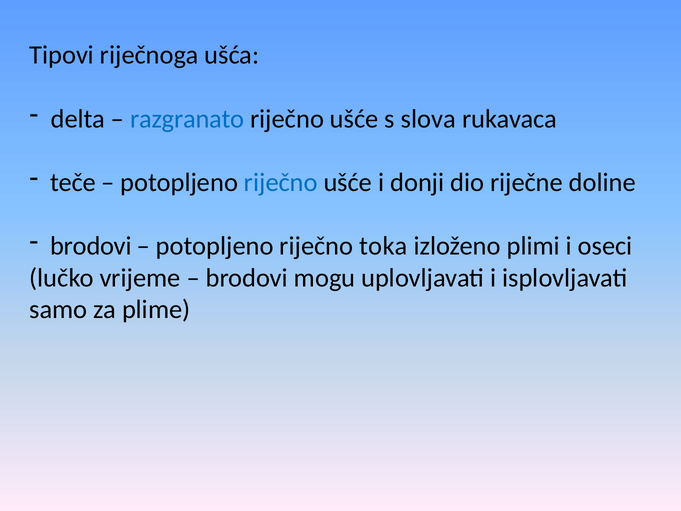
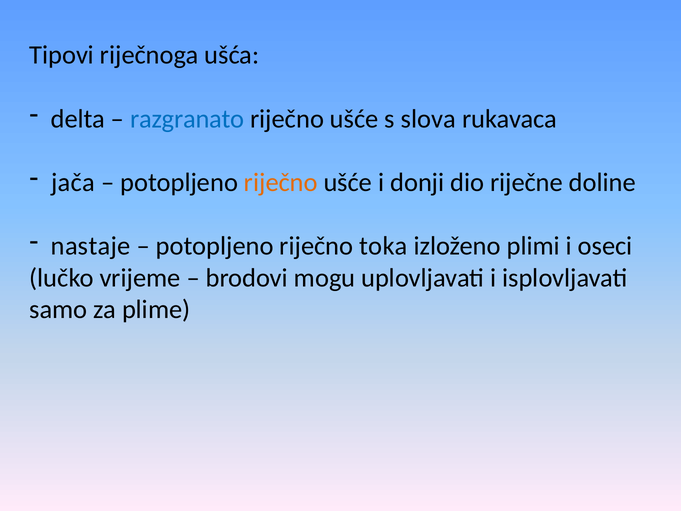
teče: teče -> jača
riječno at (281, 182) colour: blue -> orange
brodovi at (91, 246): brodovi -> nastaje
